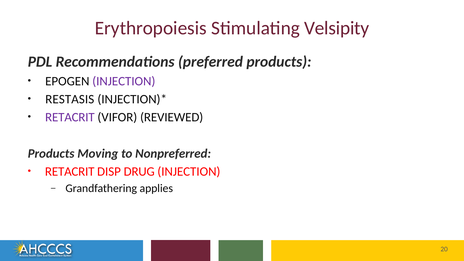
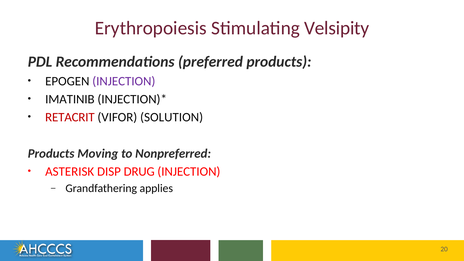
RESTASIS: RESTASIS -> IMATINIB
RETACRIT at (70, 117) colour: purple -> red
REVIEWED: REVIEWED -> SOLUTION
RETACRIT at (70, 172): RETACRIT -> ASTERISK
